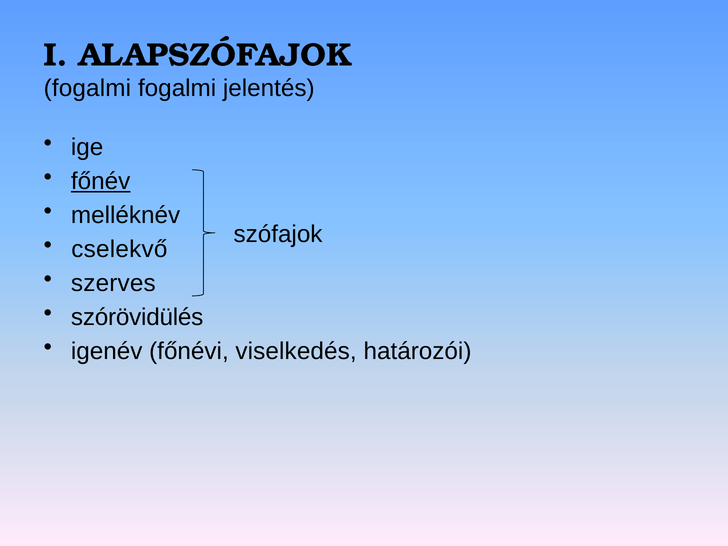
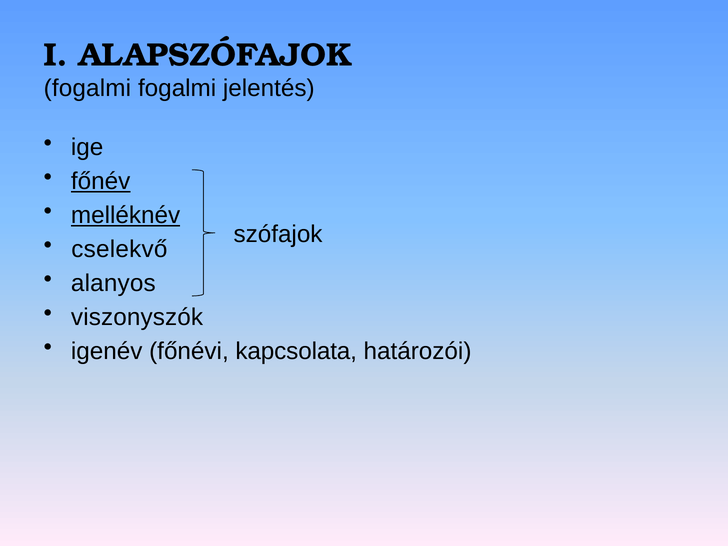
melléknév underline: none -> present
szerves: szerves -> alanyos
szórövidülés: szórövidülés -> viszonyszók
viselkedés: viselkedés -> kapcsolata
